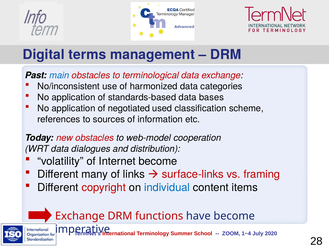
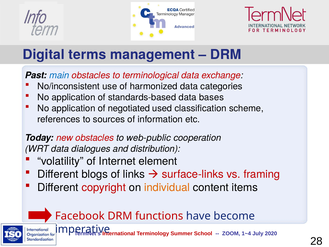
web-model: web-model -> web-public
Internet become: become -> element
many: many -> blogs
individual colour: blue -> orange
Exchange at (80, 216): Exchange -> Facebook
